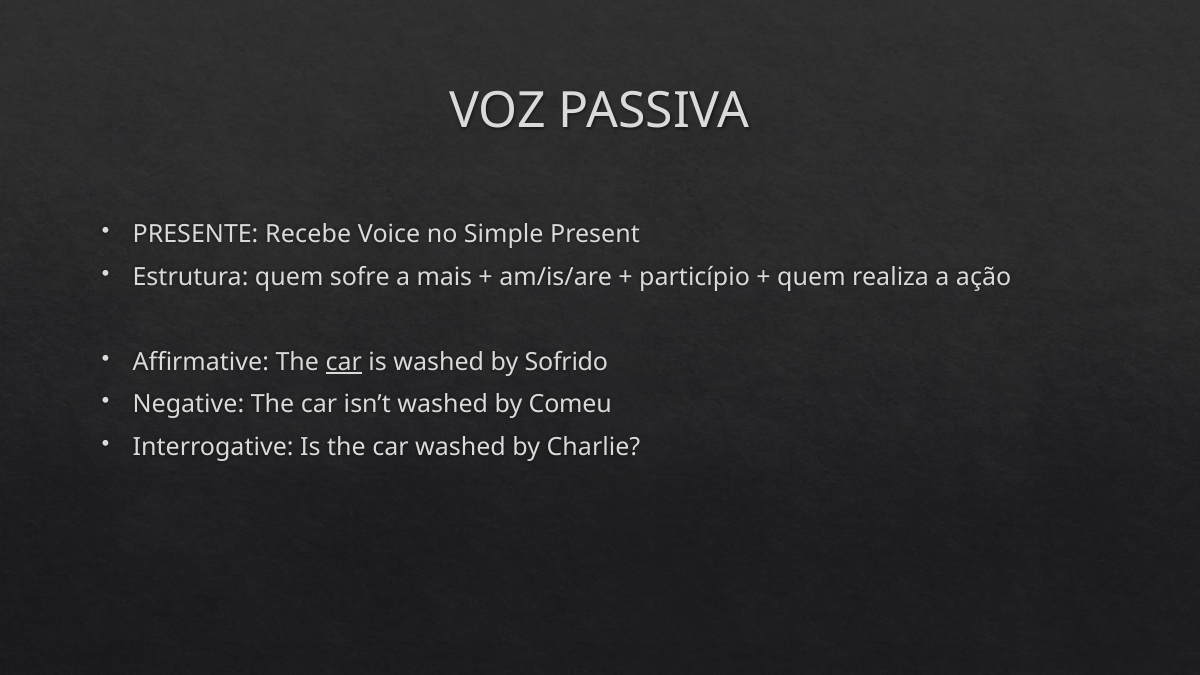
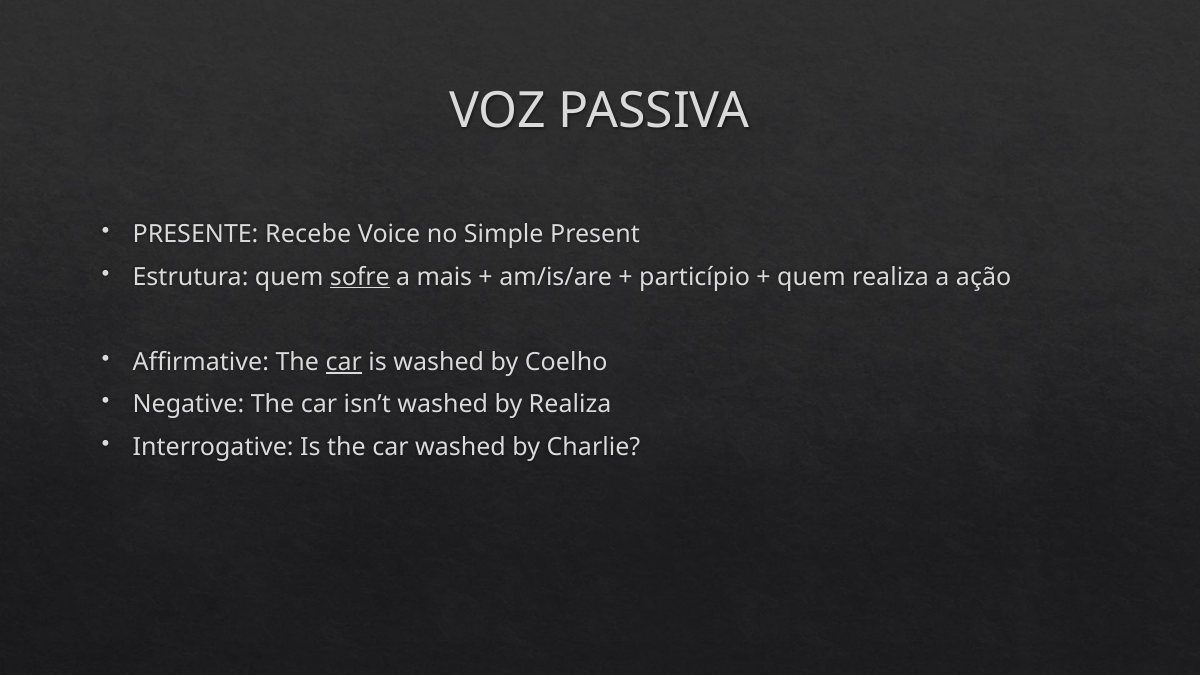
sofre underline: none -> present
Sofrido: Sofrido -> Coelho
by Comeu: Comeu -> Realiza
